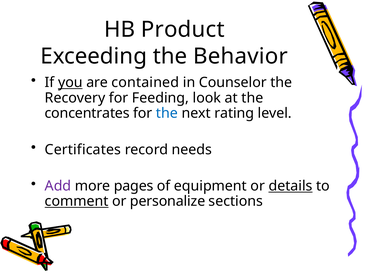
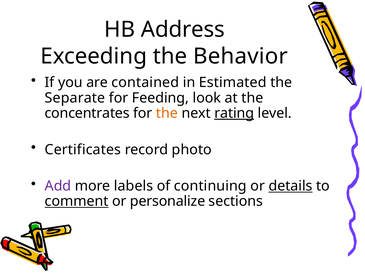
Product: Product -> Address
you underline: present -> none
Counselor: Counselor -> Estimated
Recovery: Recovery -> Separate
the at (167, 113) colour: blue -> orange
rating underline: none -> present
needs: needs -> photo
pages: pages -> labels
equipment: equipment -> continuing
